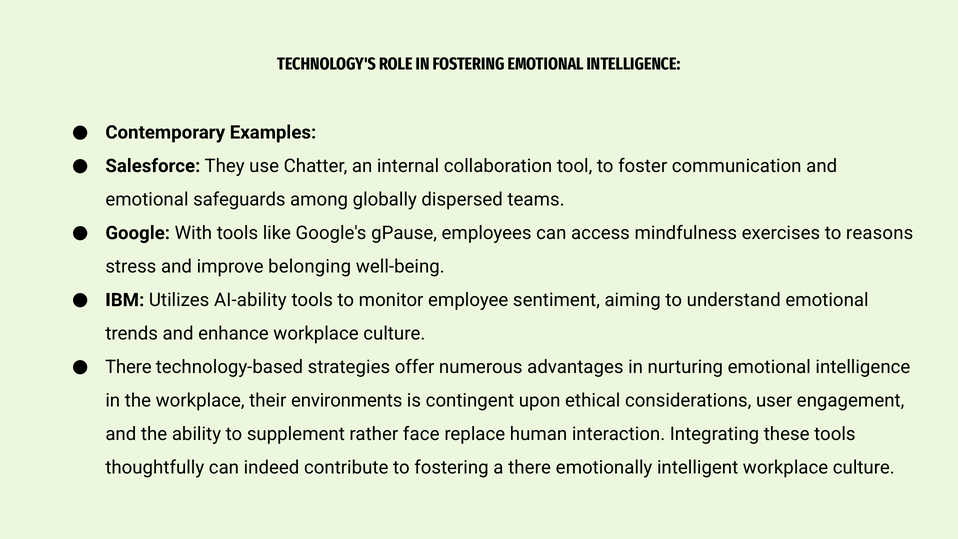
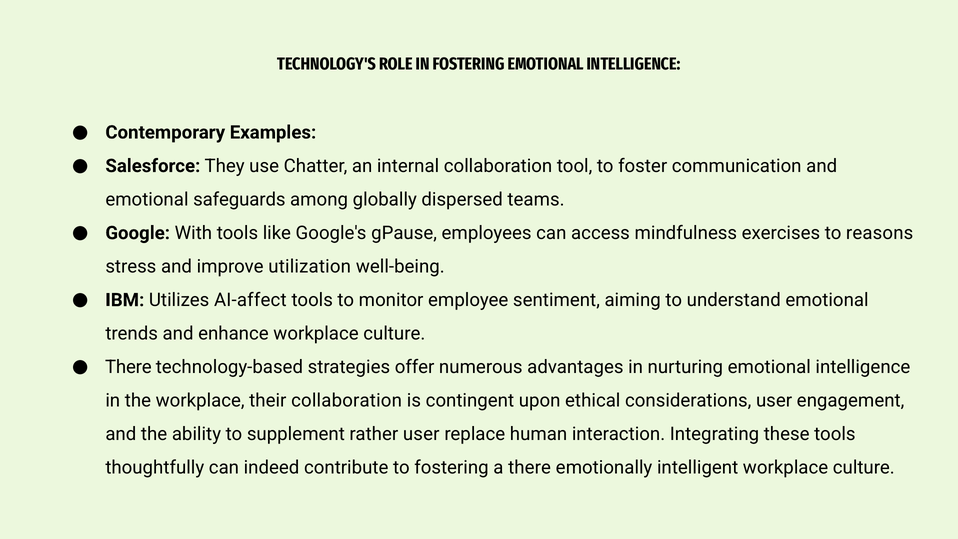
belonging: belonging -> utilization
AI-ability: AI-ability -> AI-affect
their environments: environments -> collaboration
rather face: face -> user
